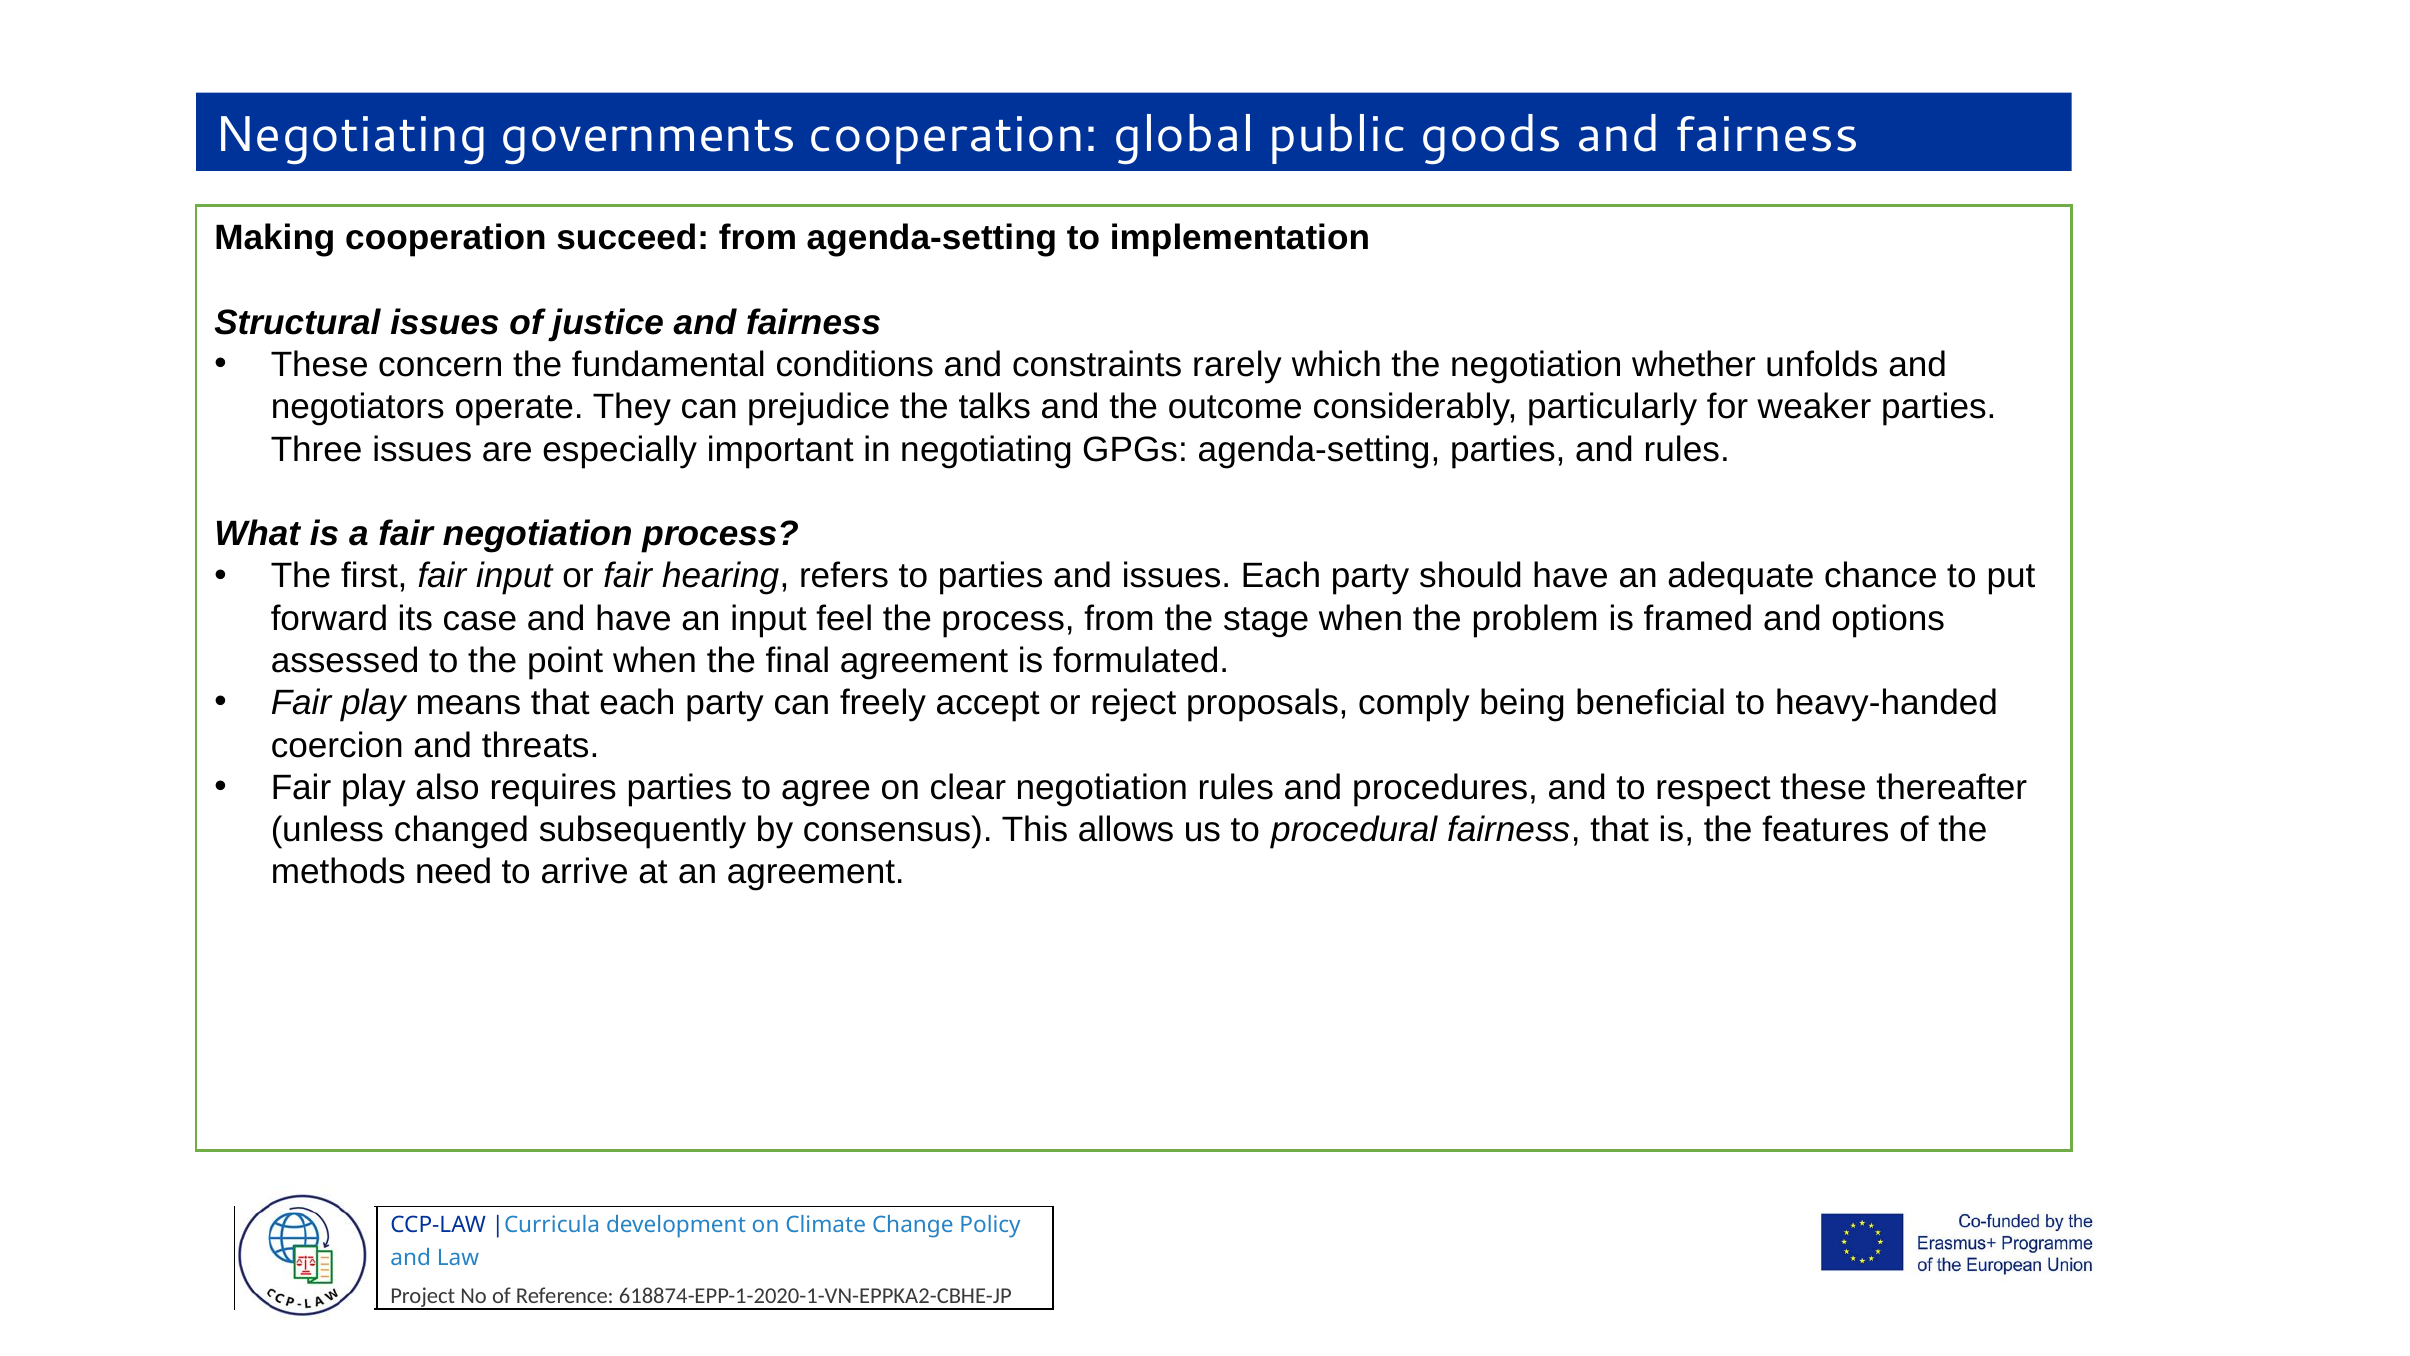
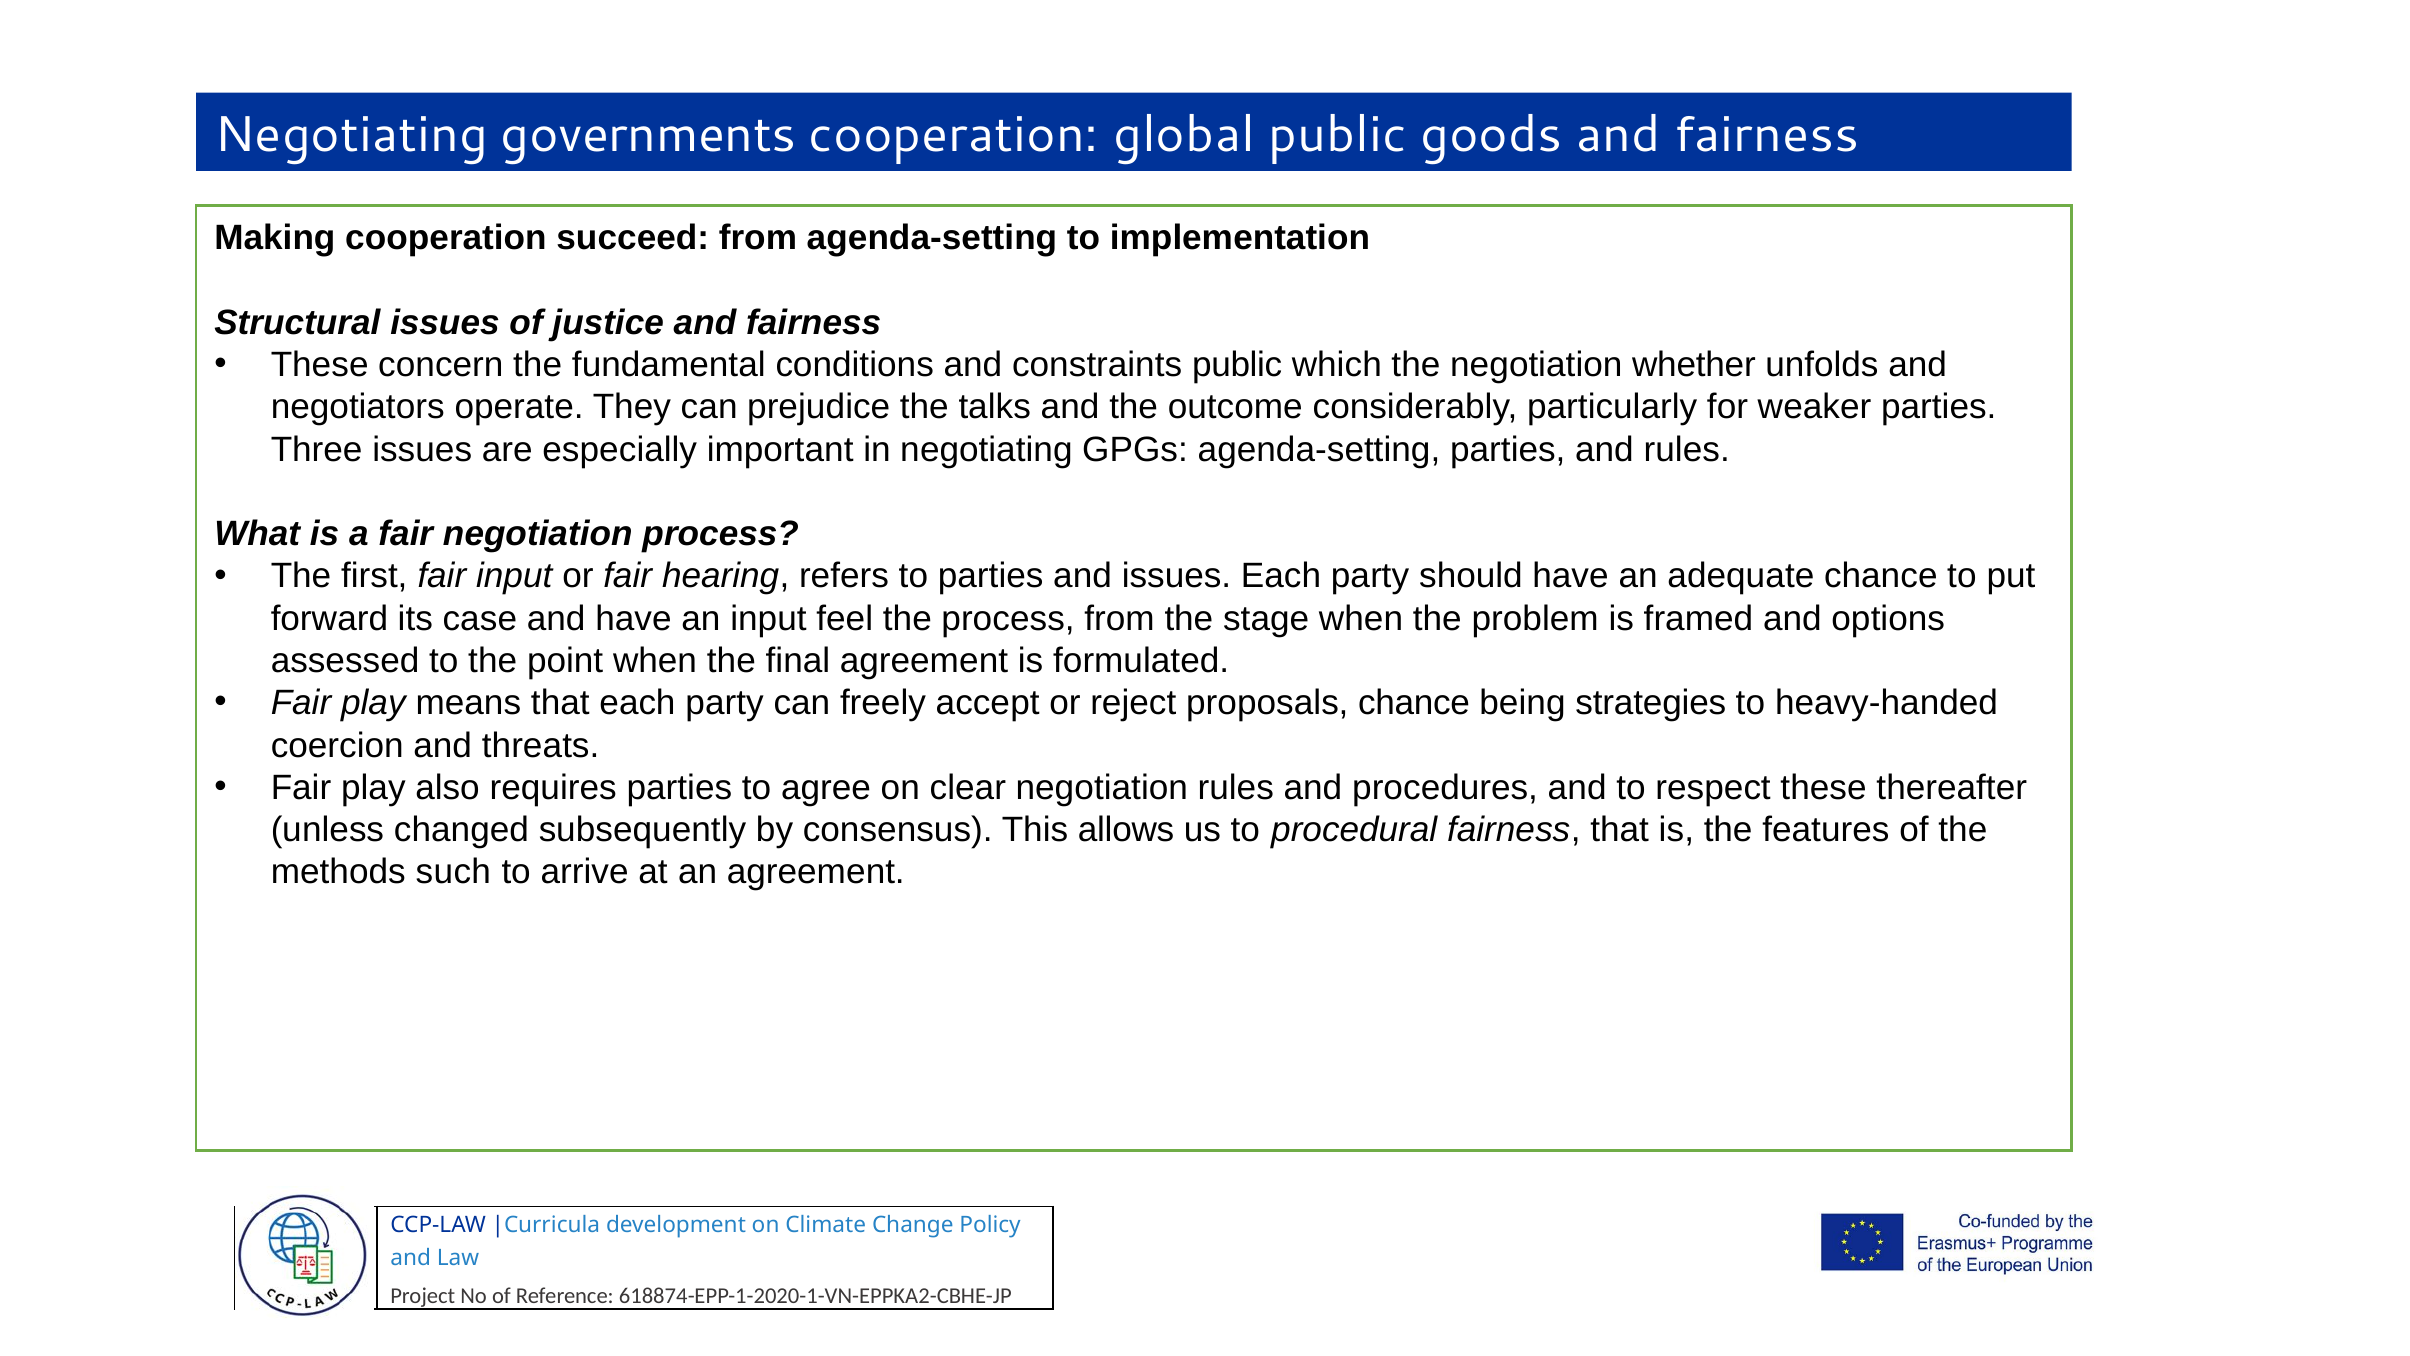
constraints rarely: rarely -> public
proposals comply: comply -> chance
beneficial: beneficial -> strategies
need: need -> such
